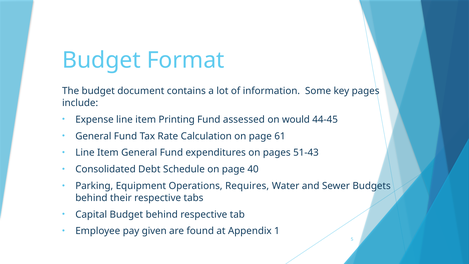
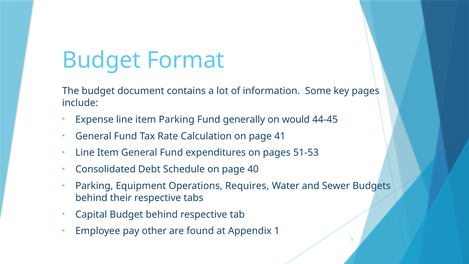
item Printing: Printing -> Parking
assessed: assessed -> generally
61: 61 -> 41
51-43: 51-43 -> 51-53
given: given -> other
